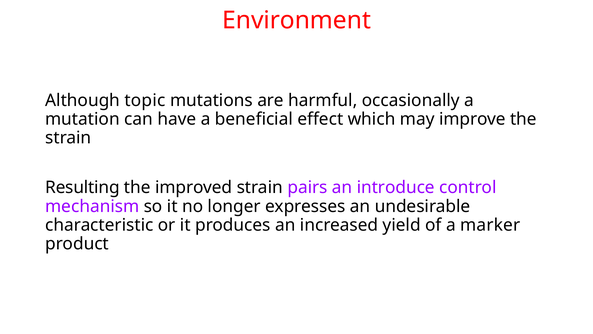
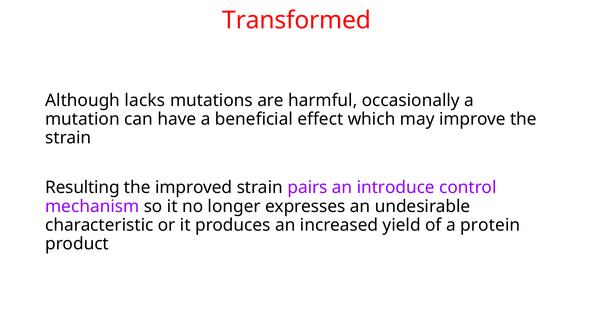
Environment: Environment -> Transformed
topic: topic -> lacks
marker: marker -> protein
